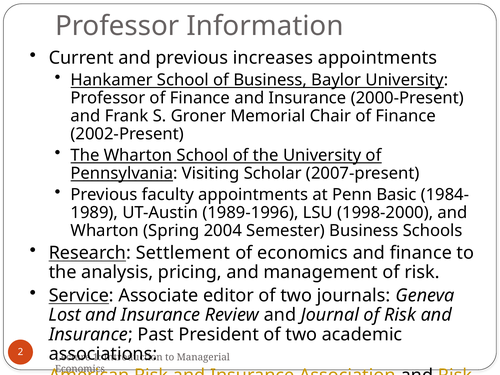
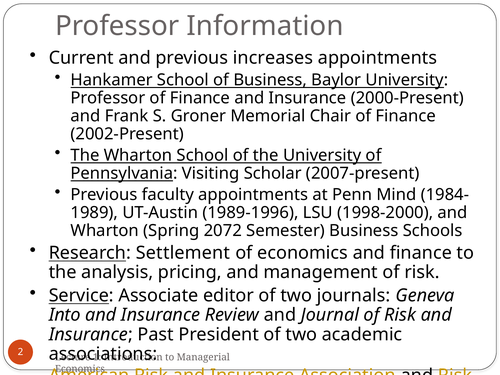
Basic: Basic -> Mind
2004: 2004 -> 2072
Lost: Lost -> Into
